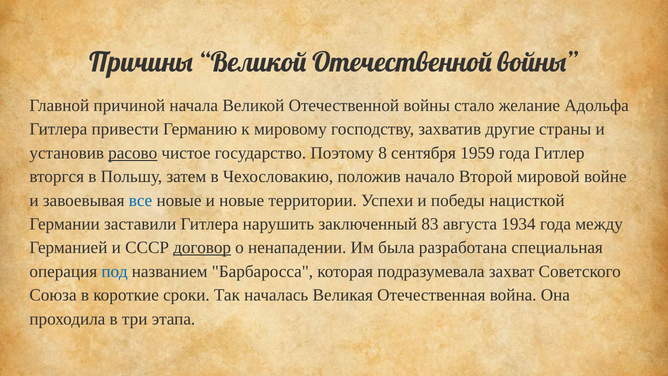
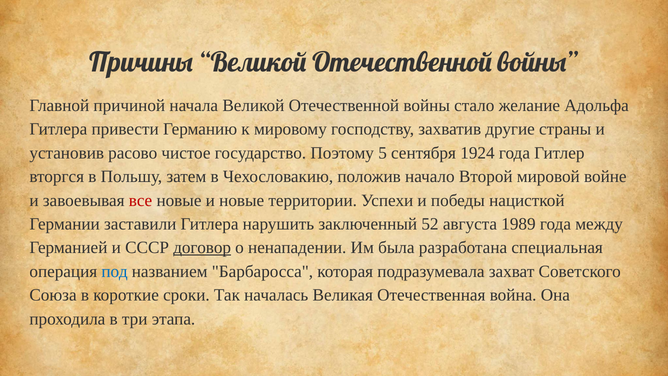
расово underline: present -> none
8: 8 -> 5
1959: 1959 -> 1924
все colour: blue -> red
83: 83 -> 52
1934: 1934 -> 1989
